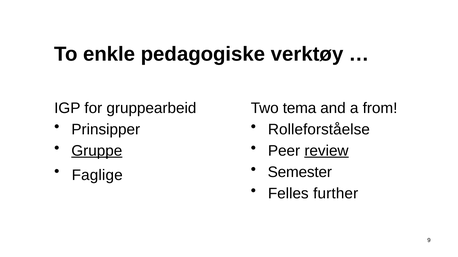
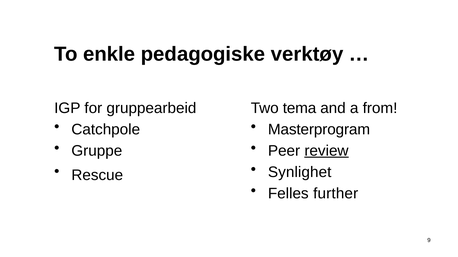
Prinsipper: Prinsipper -> Catchpole
Rolleforståelse: Rolleforståelse -> Masterprogram
Gruppe underline: present -> none
Semester: Semester -> Synlighet
Faglige: Faglige -> Rescue
